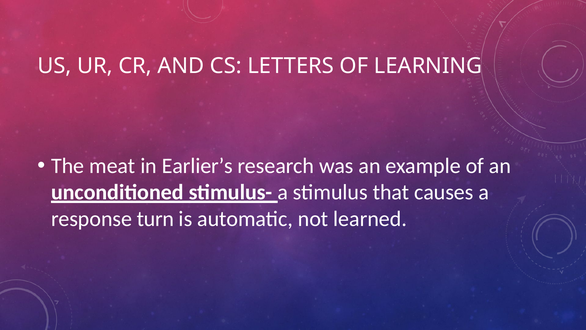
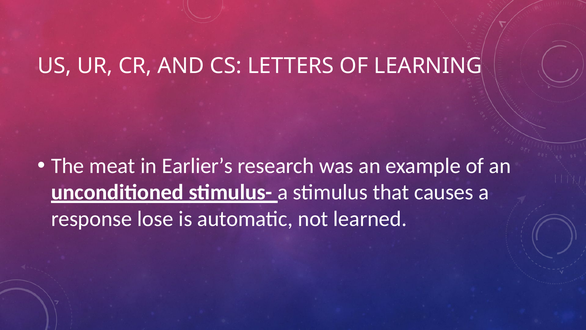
turn: turn -> lose
